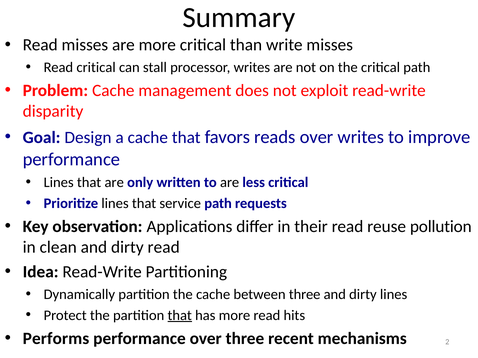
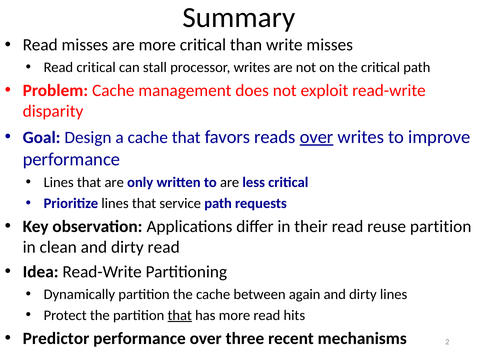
over at (317, 137) underline: none -> present
reuse pollution: pollution -> partition
between three: three -> again
Performs: Performs -> Predictor
